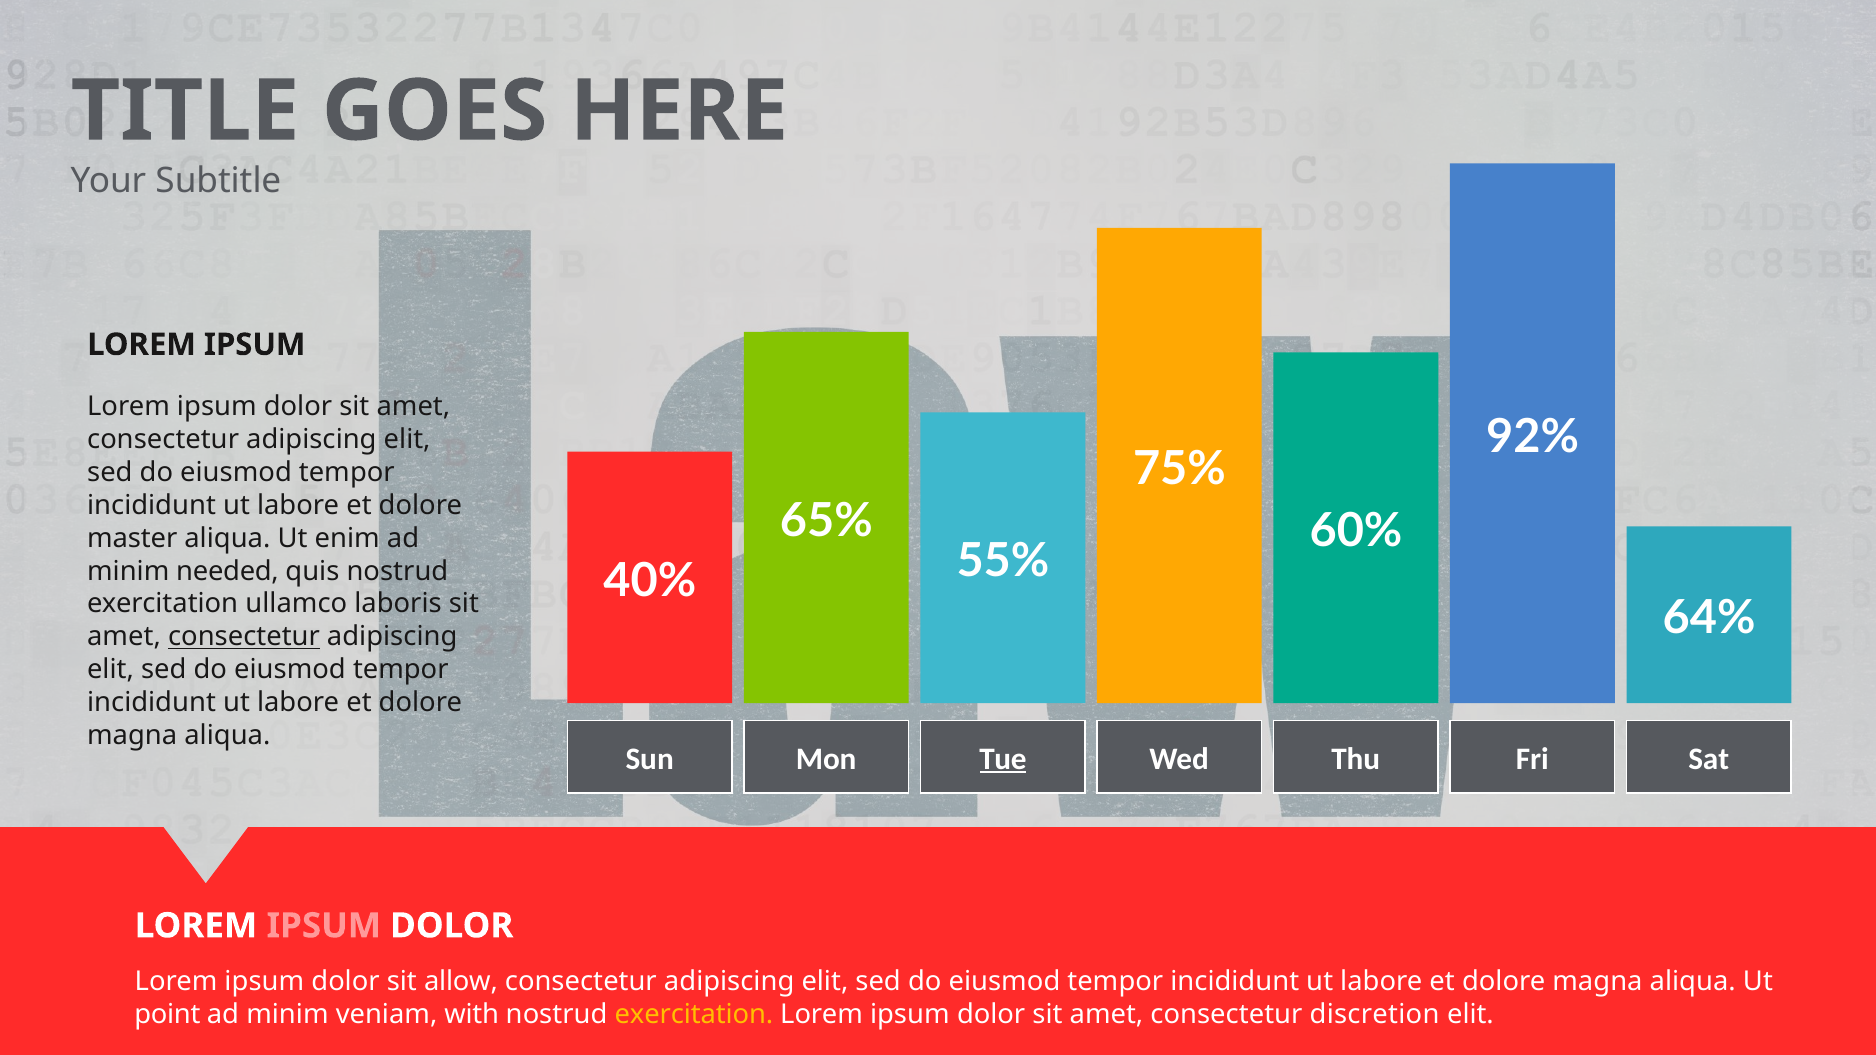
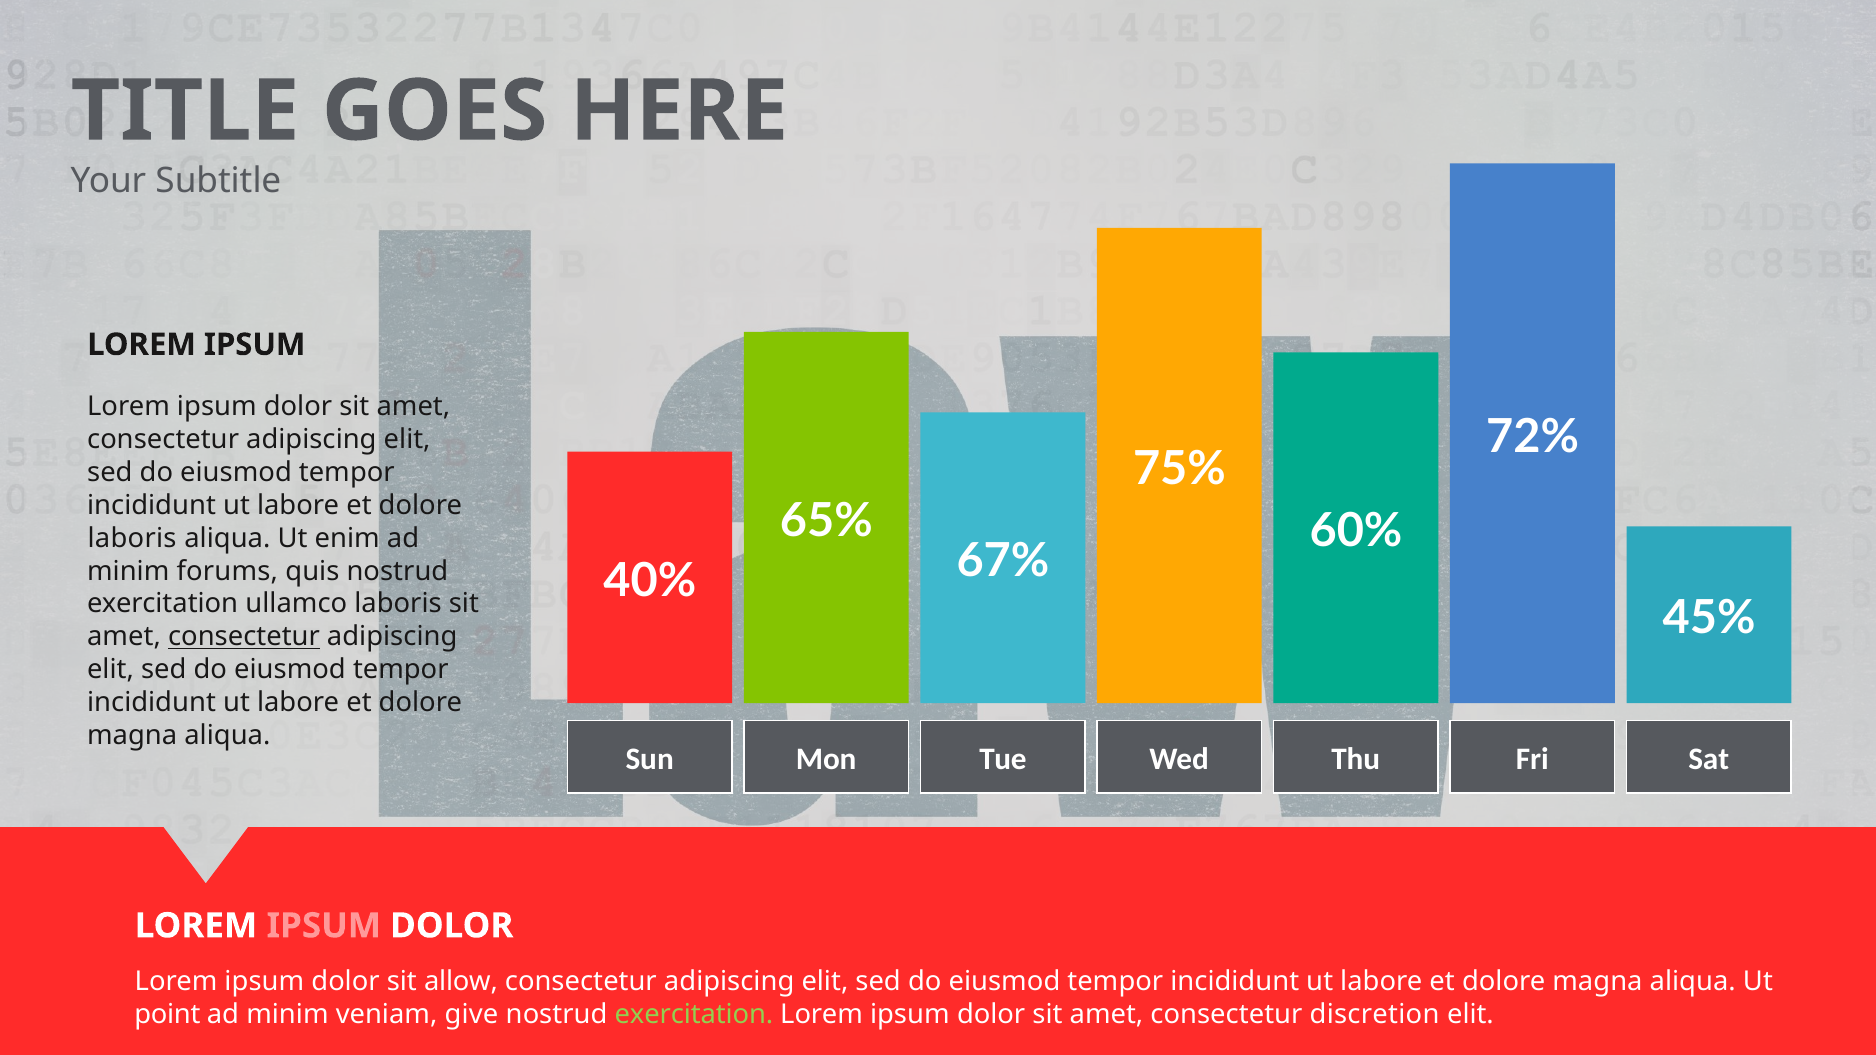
92%: 92% -> 72%
master at (132, 538): master -> laboris
55%: 55% -> 67%
needed: needed -> forums
64%: 64% -> 45%
Tue underline: present -> none
with: with -> give
exercitation at (694, 1015) colour: yellow -> light green
